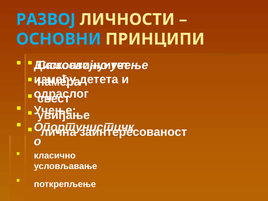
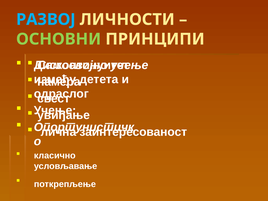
ОСНОВНИ colour: light blue -> light green
